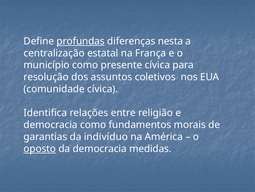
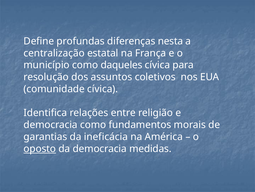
profundas underline: present -> none
presente: presente -> daqueles
indivíduo: indivíduo -> ineficácia
